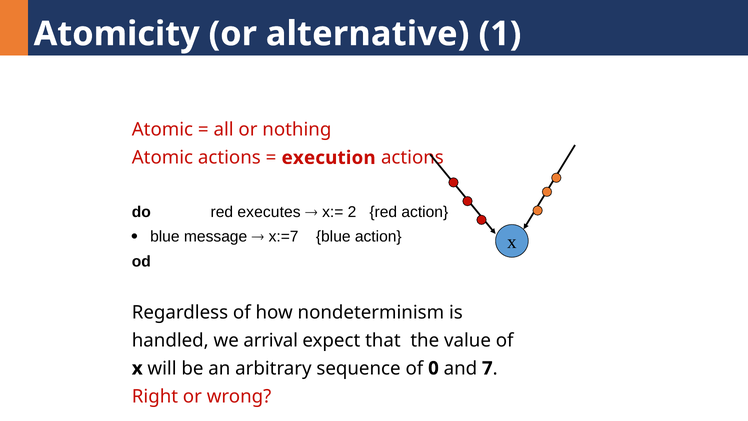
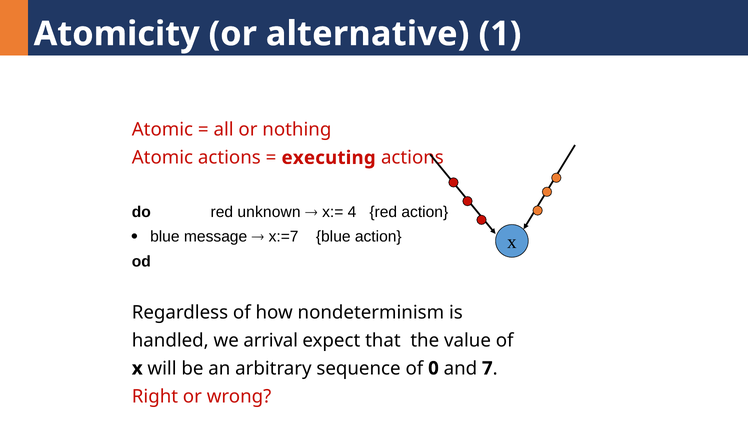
execution: execution -> executing
executes: executes -> unknown
2: 2 -> 4
